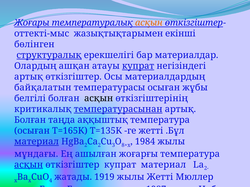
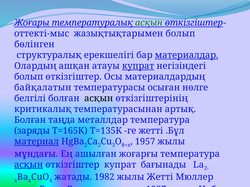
асқын at (149, 23) colour: orange -> green
жазықтықтарымен екінші: екінші -> болып
структуралық underline: present -> none
материалдар underline: none -> present
артық at (29, 77): артық -> болып
жұбы: жұбы -> нөлге
температурасынан underline: present -> none
аққыштық: аққыштық -> металлдар
осыған at (32, 131): осыған -> заряды
1984: 1984 -> 1957
купрат материал: материал -> бағынады
1919: 1919 -> 1982
